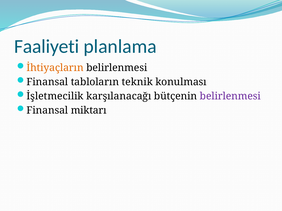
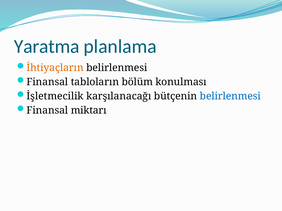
Faaliyeti: Faaliyeti -> Yaratma
teknik: teknik -> bölüm
belirlenmesi at (230, 96) colour: purple -> blue
